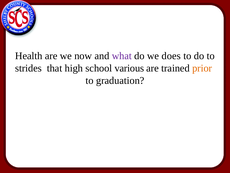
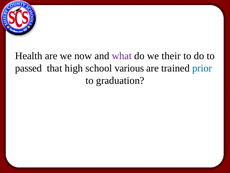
does: does -> their
strides: strides -> passed
prior colour: orange -> blue
